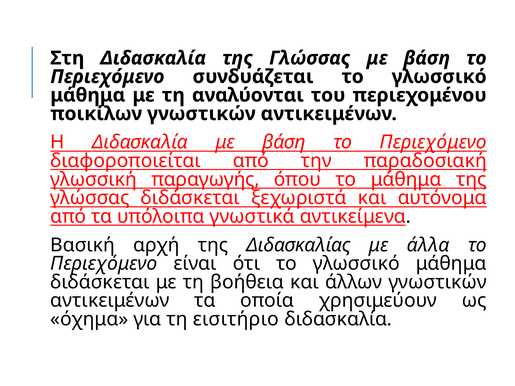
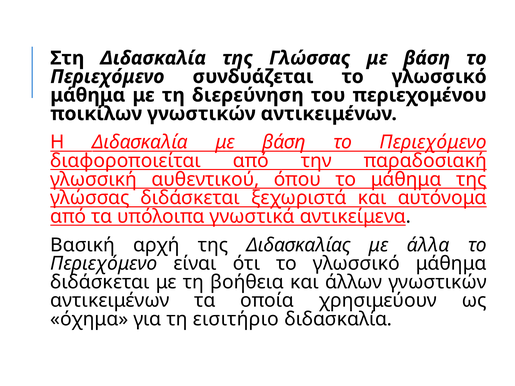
αναλύονται: αναλύονται -> διερεύνηση
παραγωγής: παραγωγής -> αυθεντικού
